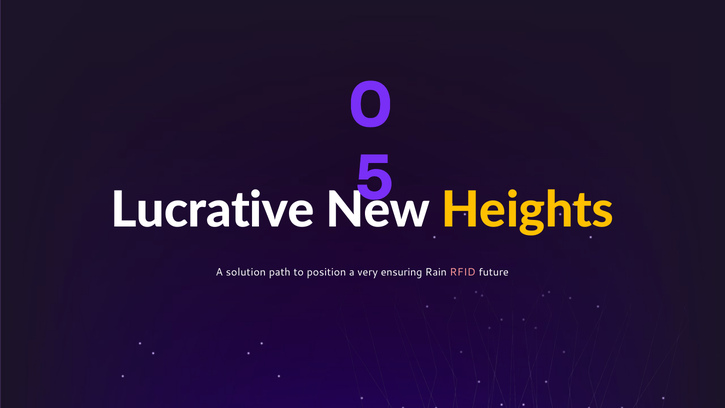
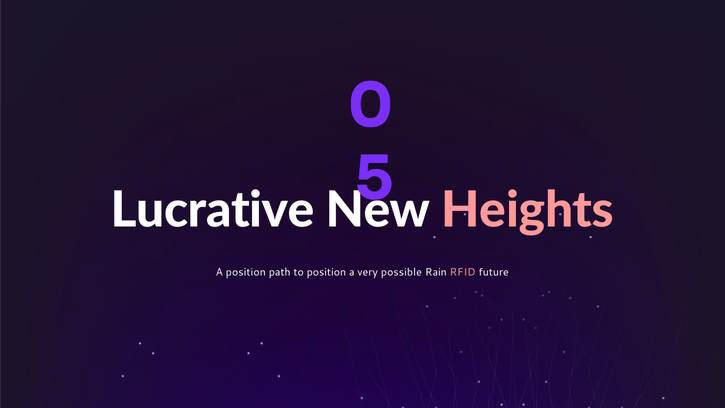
Heights colour: yellow -> pink
A solution: solution -> position
ensuring: ensuring -> possible
